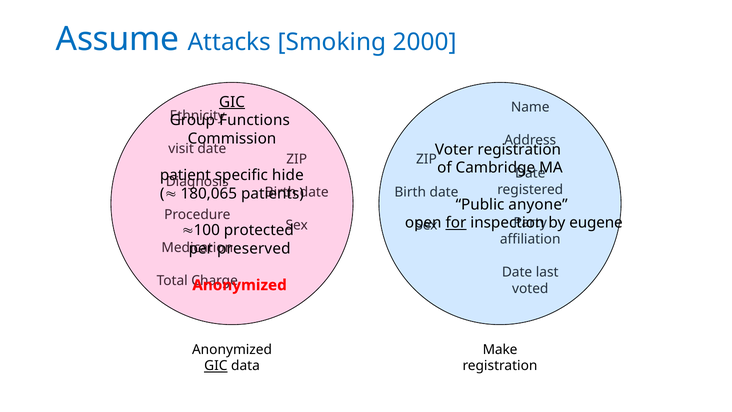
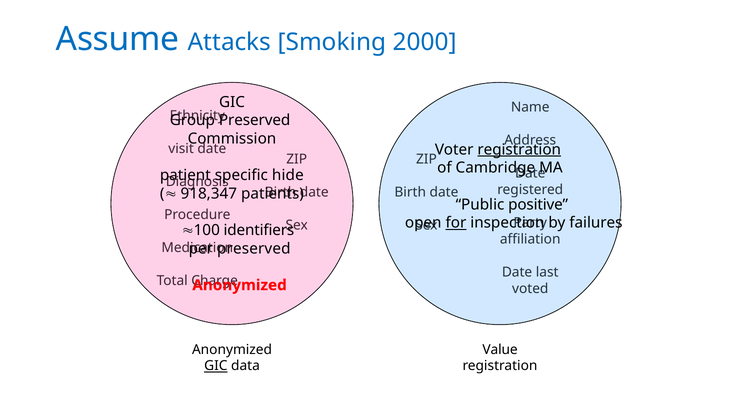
GIC at (232, 102) underline: present -> none
Functions at (255, 120): Functions -> Preserved
registration at (519, 150) underline: none -> present
180,065: 180,065 -> 918,347
anyone: anyone -> positive
eugene: eugene -> failures
protected: protected -> identifiers
Make: Make -> Value
